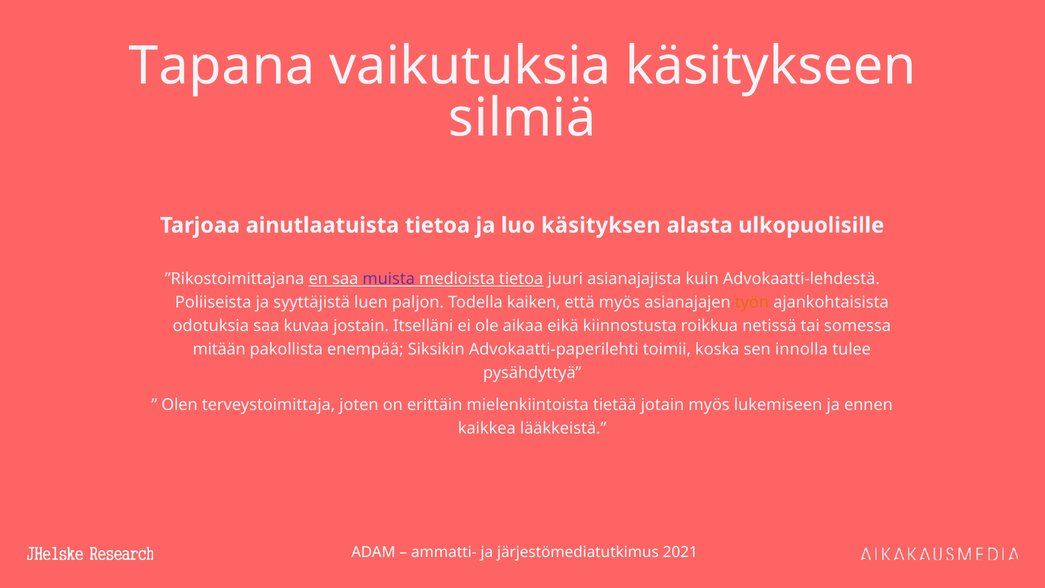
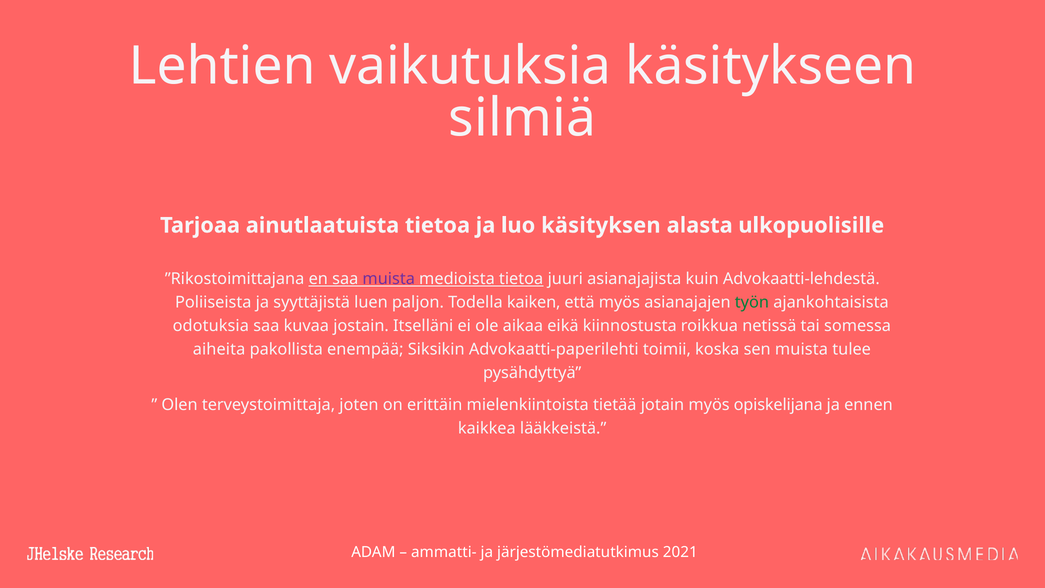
Tapana: Tapana -> Lehtien
työn colour: orange -> green
mitään: mitään -> aiheita
sen innolla: innolla -> muista
lukemiseen: lukemiseen -> opiskelijana
